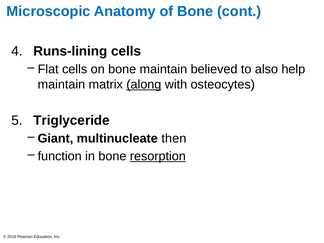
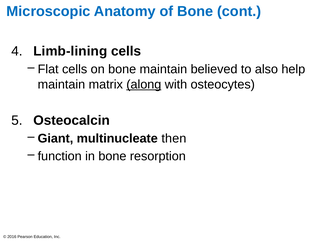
Runs-lining: Runs-lining -> Limb-lining
Triglyceride: Triglyceride -> Osteocalcin
resorption underline: present -> none
